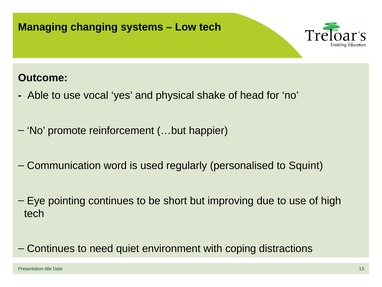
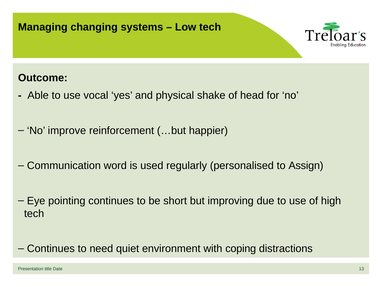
promote: promote -> improve
Squint: Squint -> Assign
